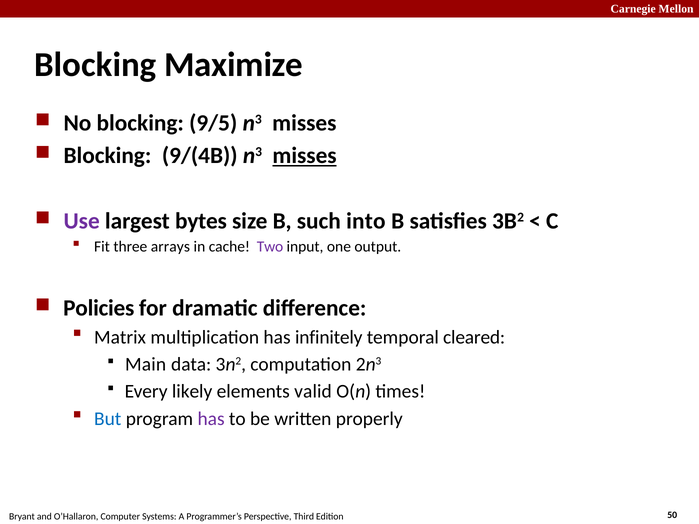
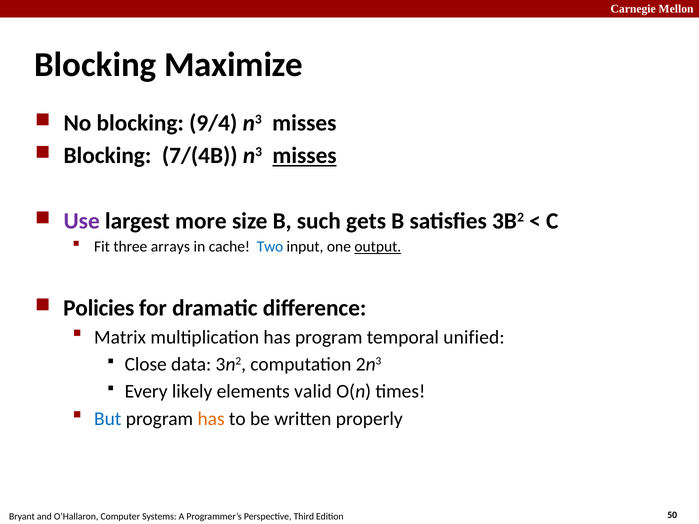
9/5: 9/5 -> 9/4
9/(4B: 9/(4B -> 7/(4B
bytes: bytes -> more
into: into -> gets
Two colour: purple -> blue
output underline: none -> present
has infinitely: infinitely -> program
cleared: cleared -> unified
Main: Main -> Close
has at (211, 419) colour: purple -> orange
